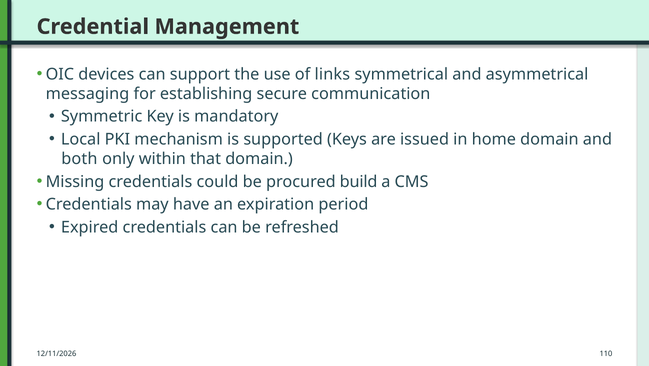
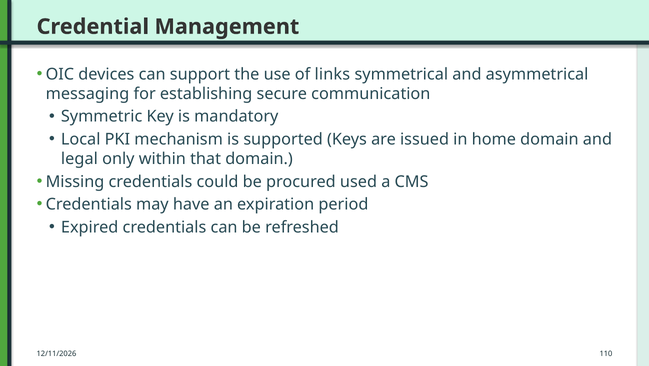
both: both -> legal
build: build -> used
